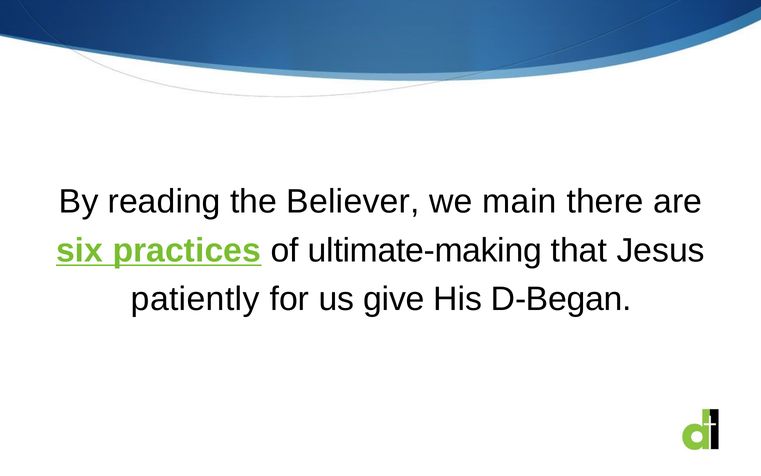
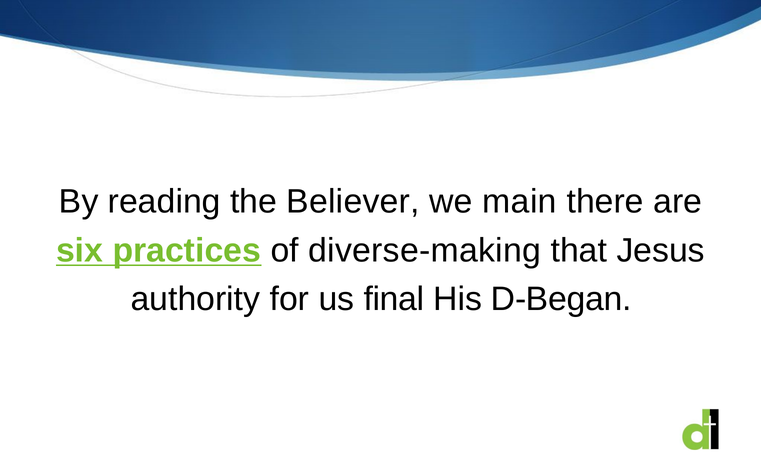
ultimate-making: ultimate-making -> diverse-making
patiently: patiently -> authority
give: give -> final
